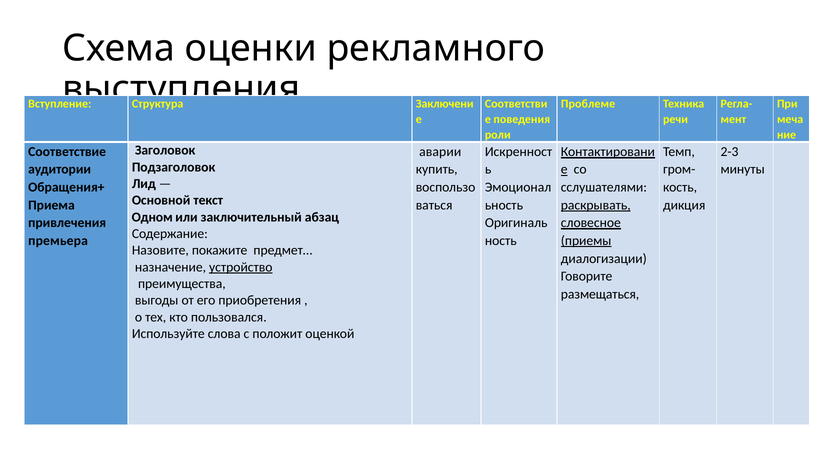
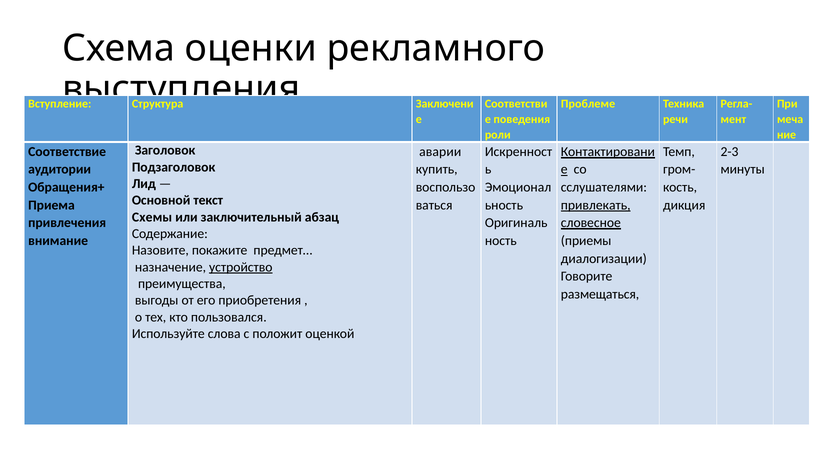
раскрывать: раскрывать -> привлекать
Одном: Одном -> Схемы
премьера: премьера -> внимание
приемы underline: present -> none
